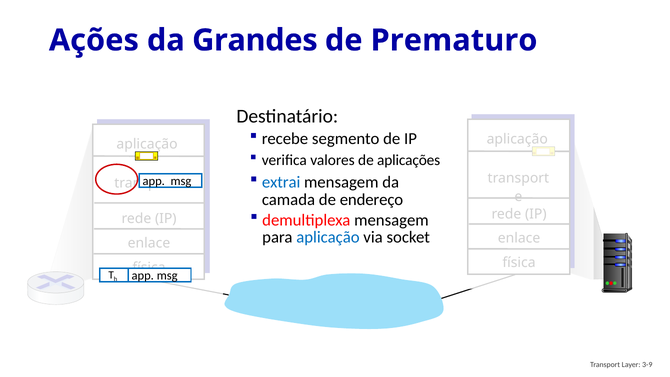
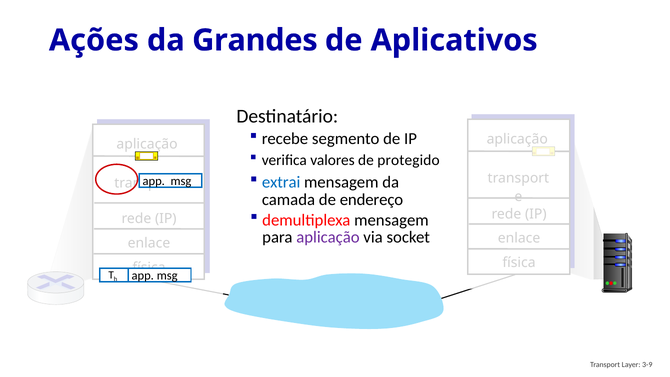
Prematuro: Prematuro -> Aplicativos
aplicações: aplicações -> protegido
aplicação at (328, 237) colour: blue -> purple
